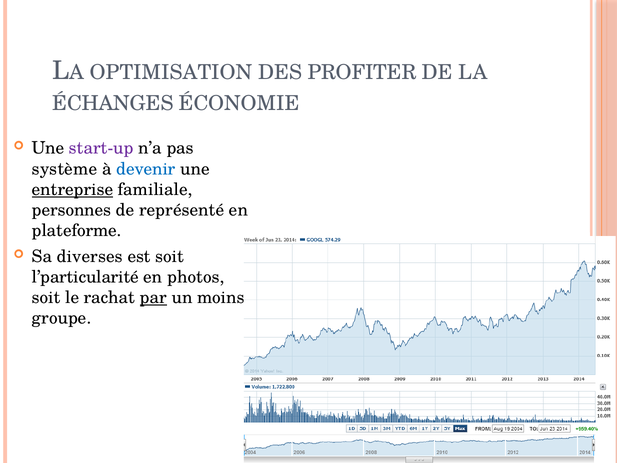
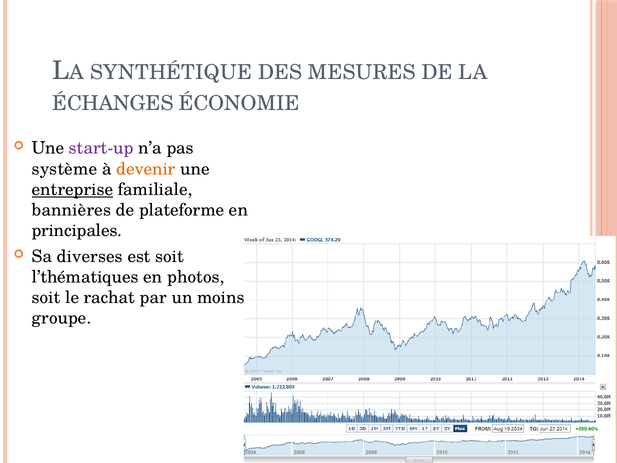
OPTIMISATION: OPTIMISATION -> SYNTHÉTIQUE
PROFITER: PROFITER -> MESURES
devenir colour: blue -> orange
personnes: personnes -> bannières
représenté: représenté -> plateforme
plateforme: plateforme -> principales
l’particularité: l’particularité -> l’thématiques
par underline: present -> none
